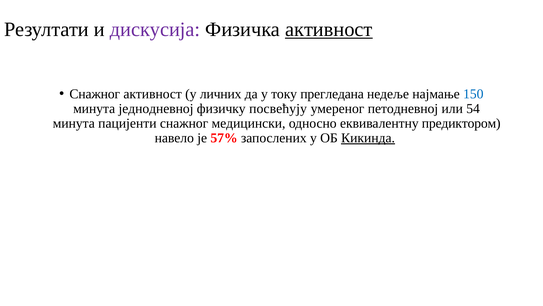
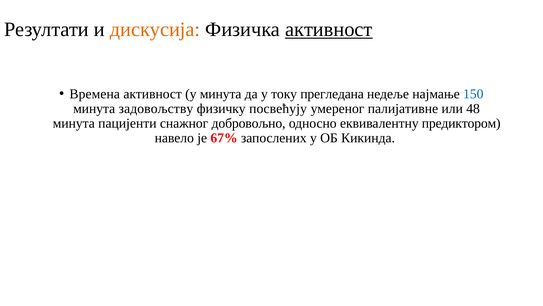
дискусија colour: purple -> orange
Снажног at (95, 94): Снажног -> Времена
у личних: личних -> минута
једнодневној: једнодневној -> задовољству
петодневној: петодневној -> палијативне
54: 54 -> 48
медицински: медицински -> добровољно
57%: 57% -> 67%
Кикинда underline: present -> none
